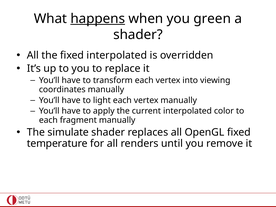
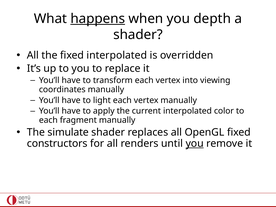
green: green -> depth
temperature: temperature -> constructors
you at (195, 144) underline: none -> present
